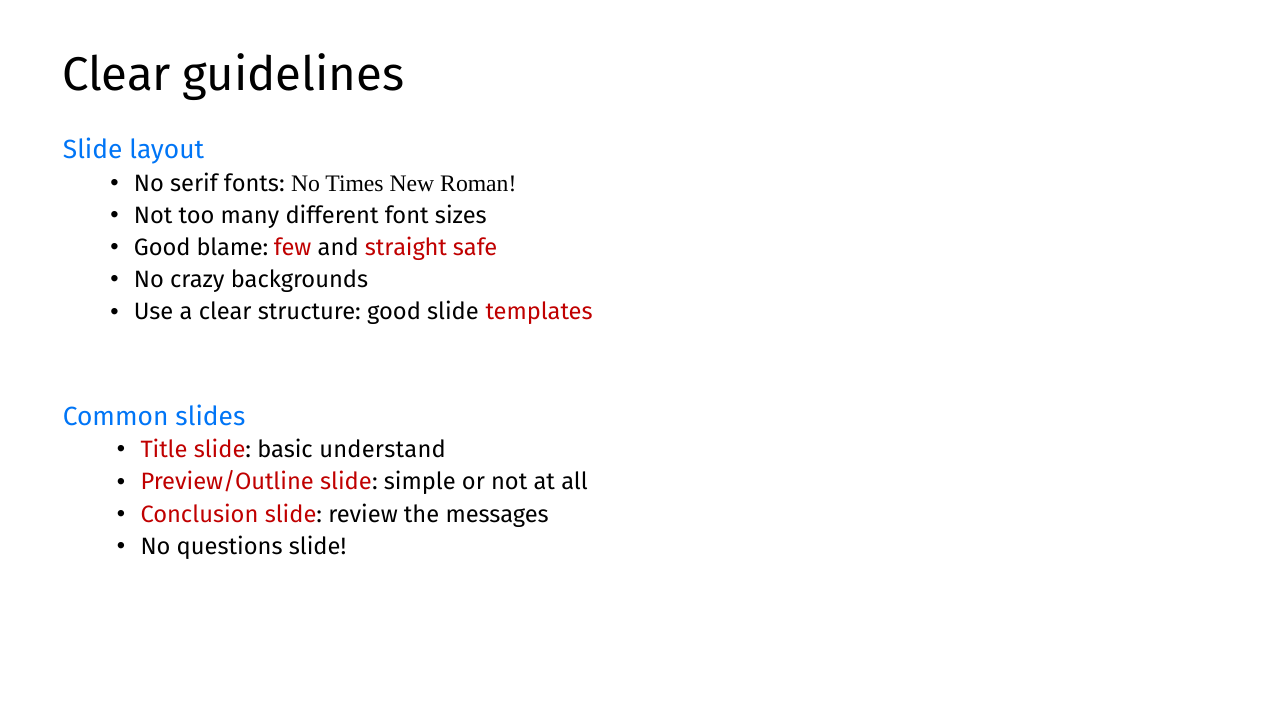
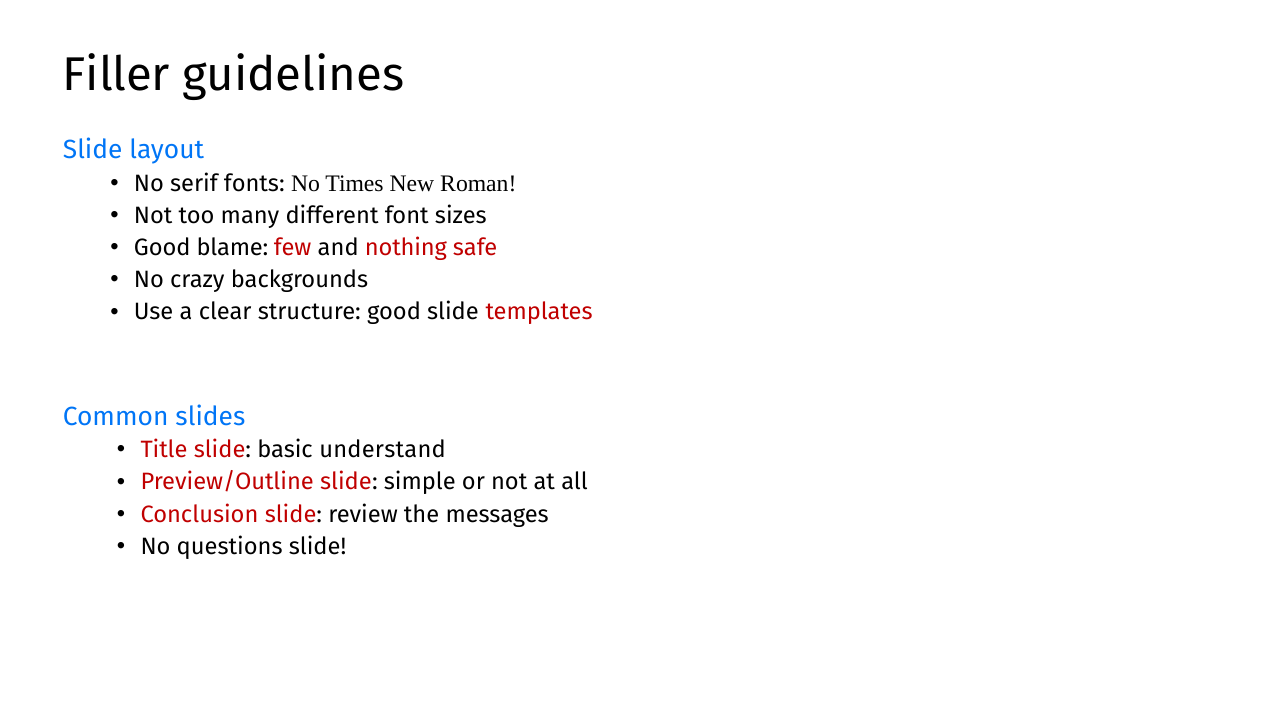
Clear at (117, 75): Clear -> Filler
straight: straight -> nothing
